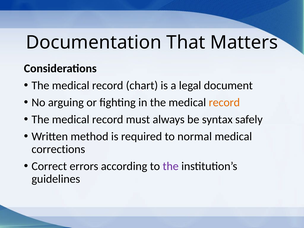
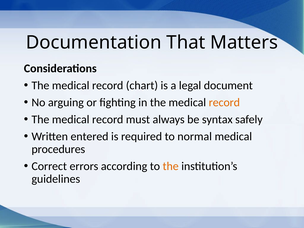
method: method -> entered
corrections: corrections -> procedures
the at (171, 166) colour: purple -> orange
